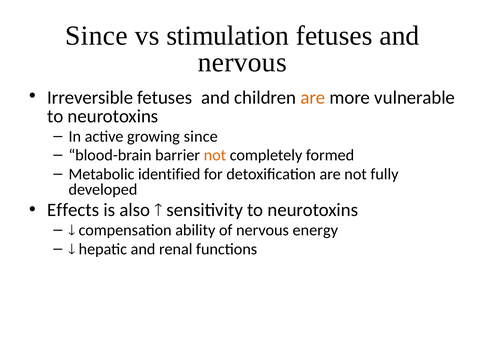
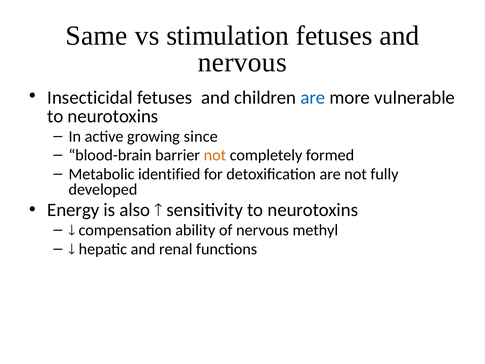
Since at (96, 36): Since -> Same
Irreversible: Irreversible -> Insecticidal
are at (313, 98) colour: orange -> blue
Effects: Effects -> Energy
energy: energy -> methyl
